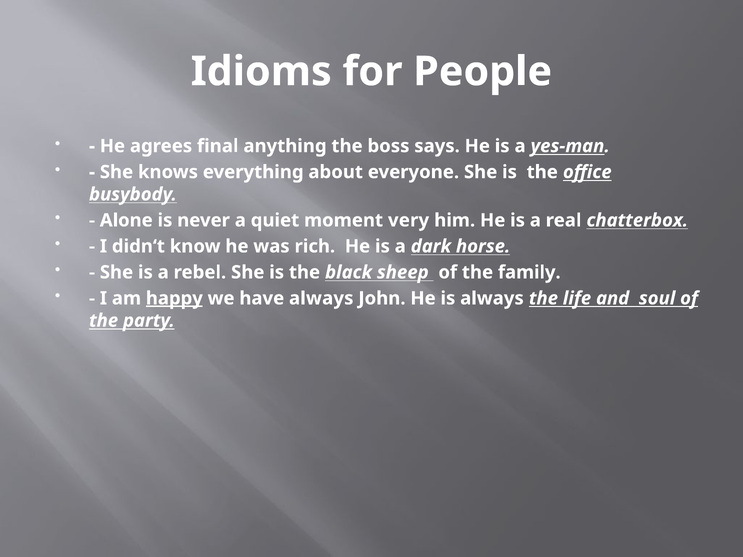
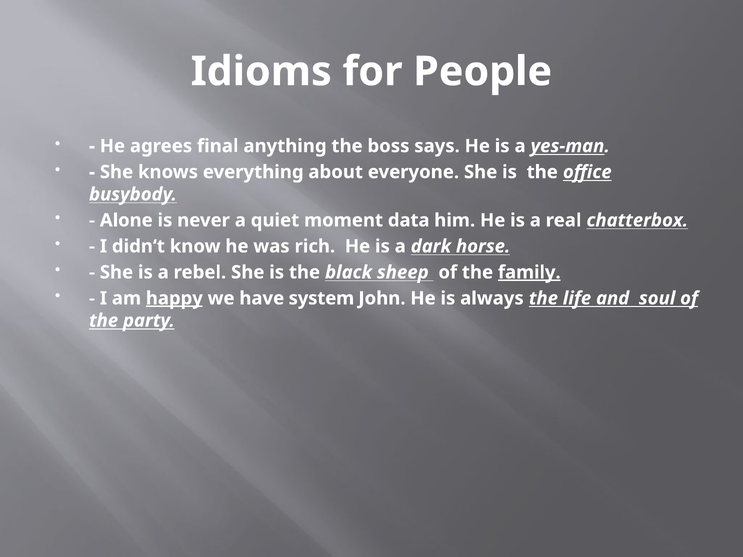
very: very -> data
family underline: none -> present
have always: always -> system
